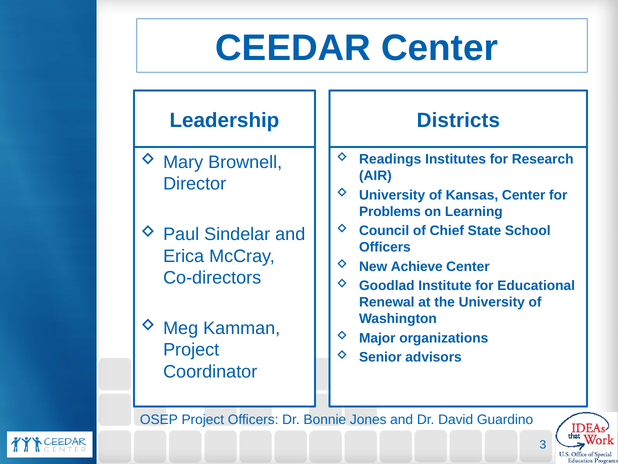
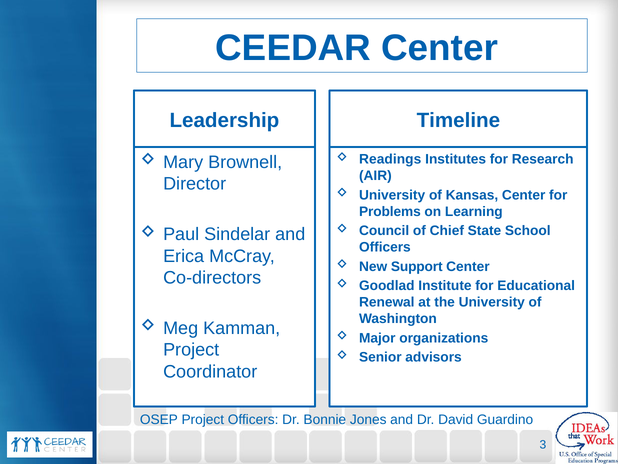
Districts: Districts -> Timeline
Achieve: Achieve -> Support
